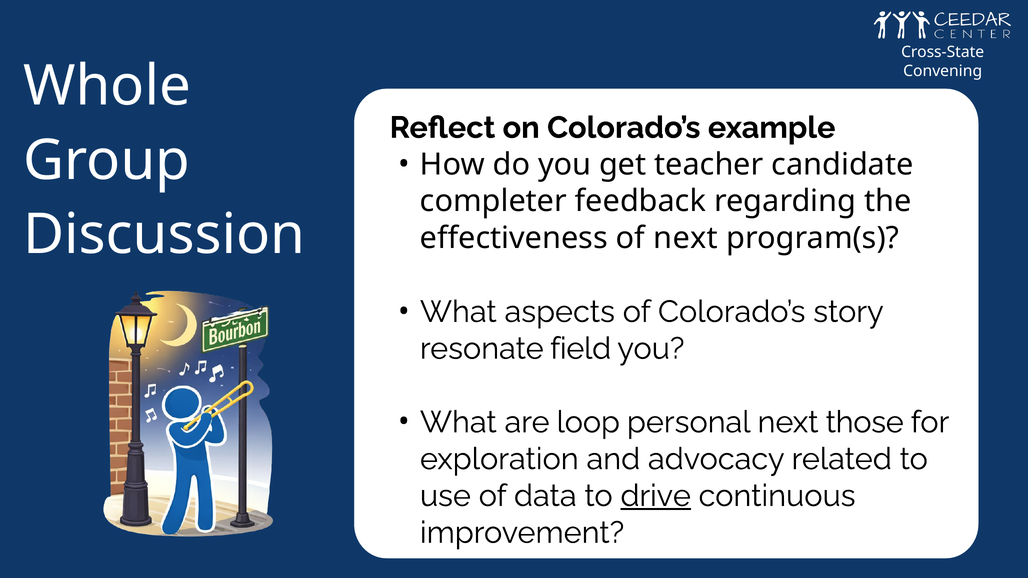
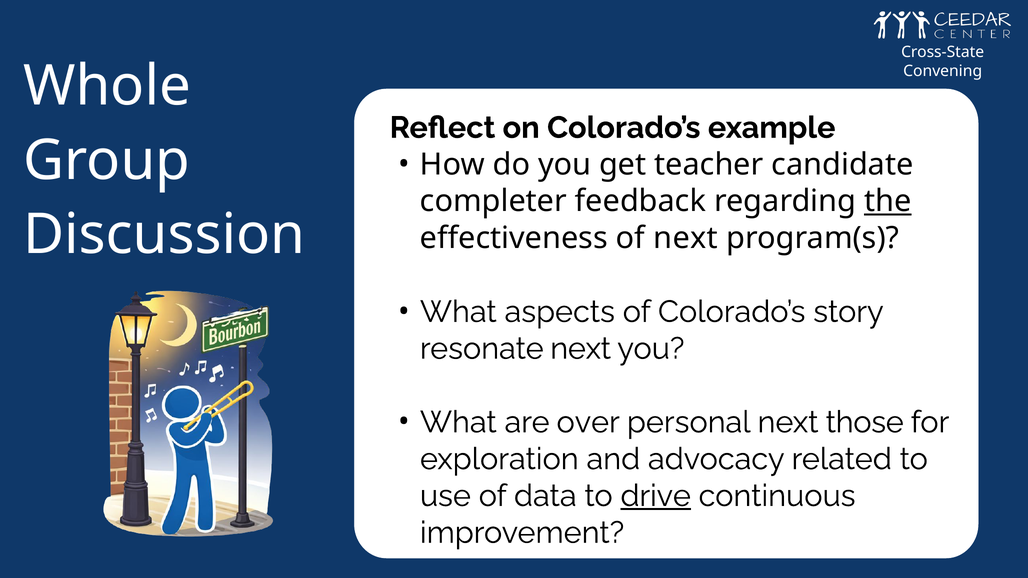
the underline: none -> present
resonate field: field -> next
loop: loop -> over
